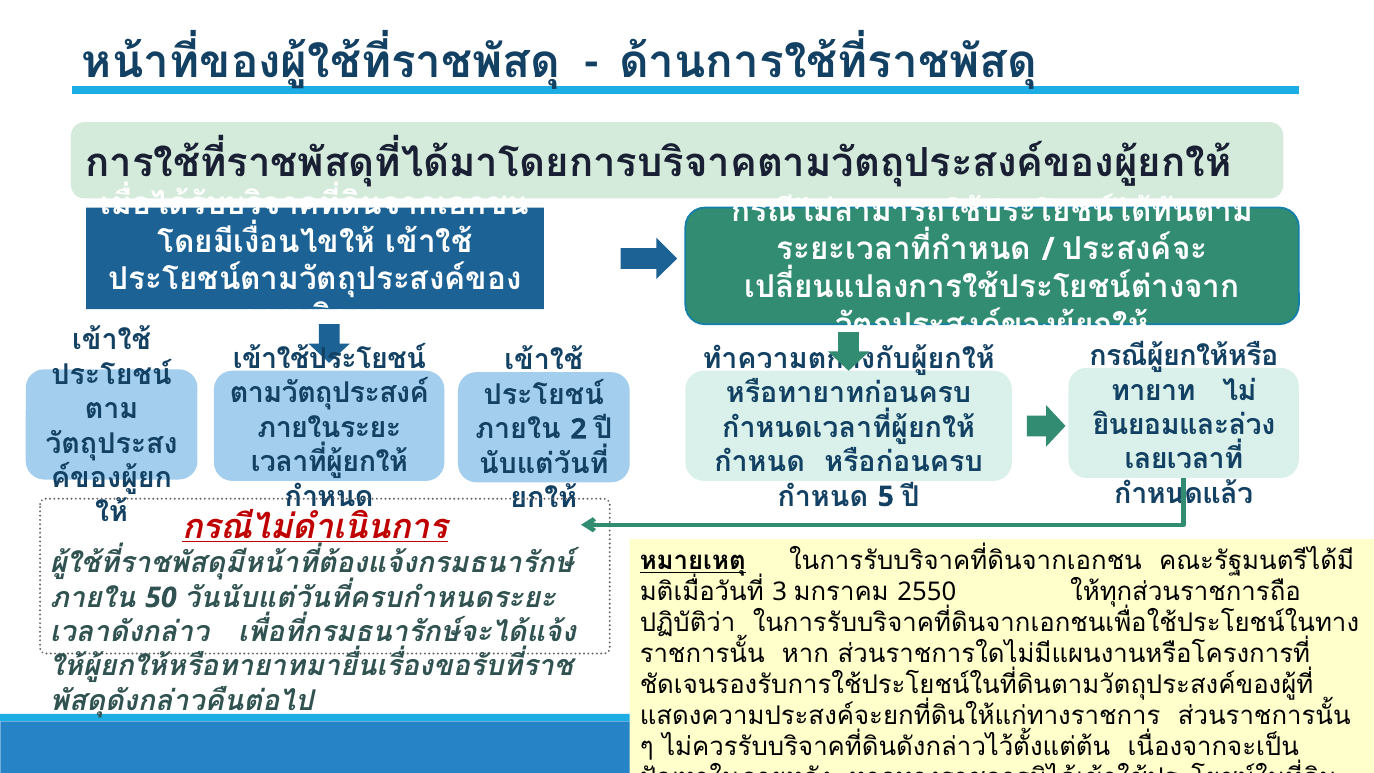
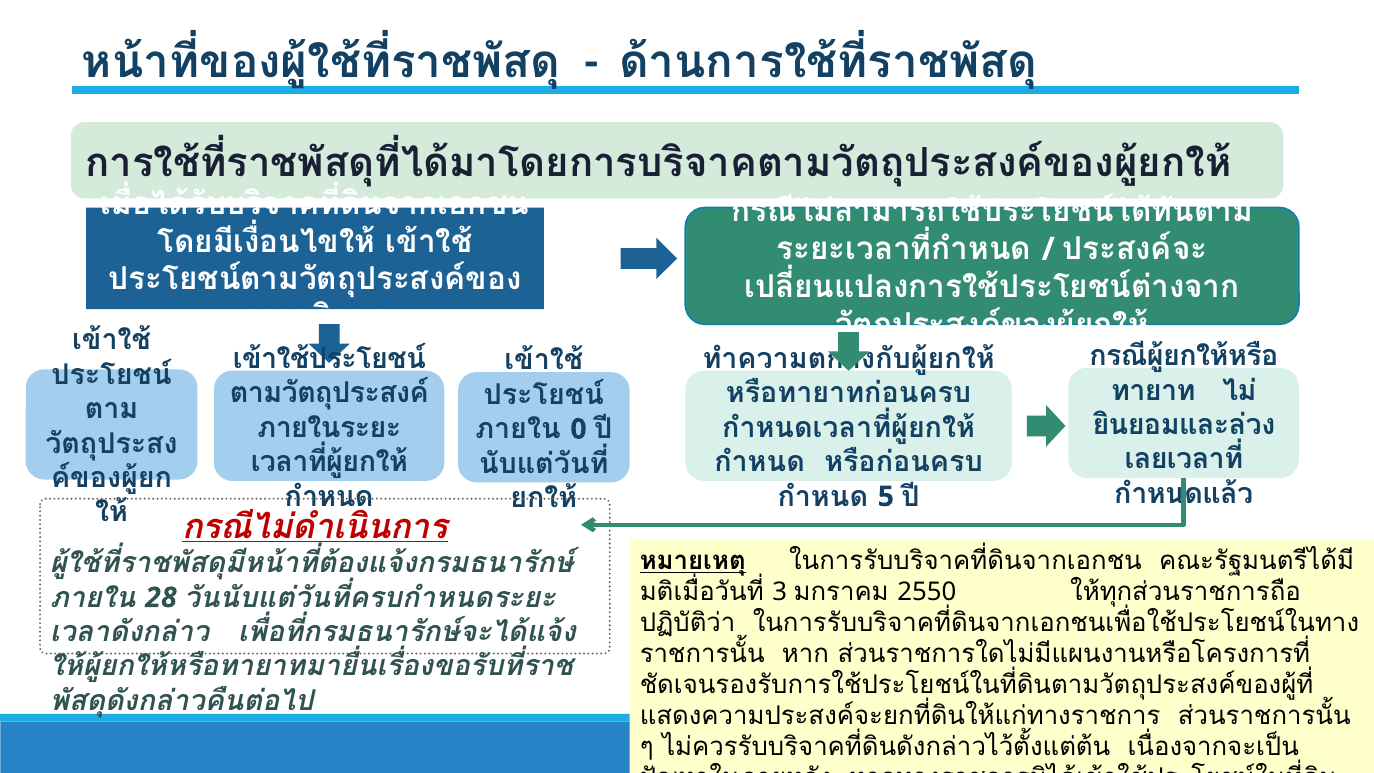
2: 2 -> 0
50: 50 -> 28
